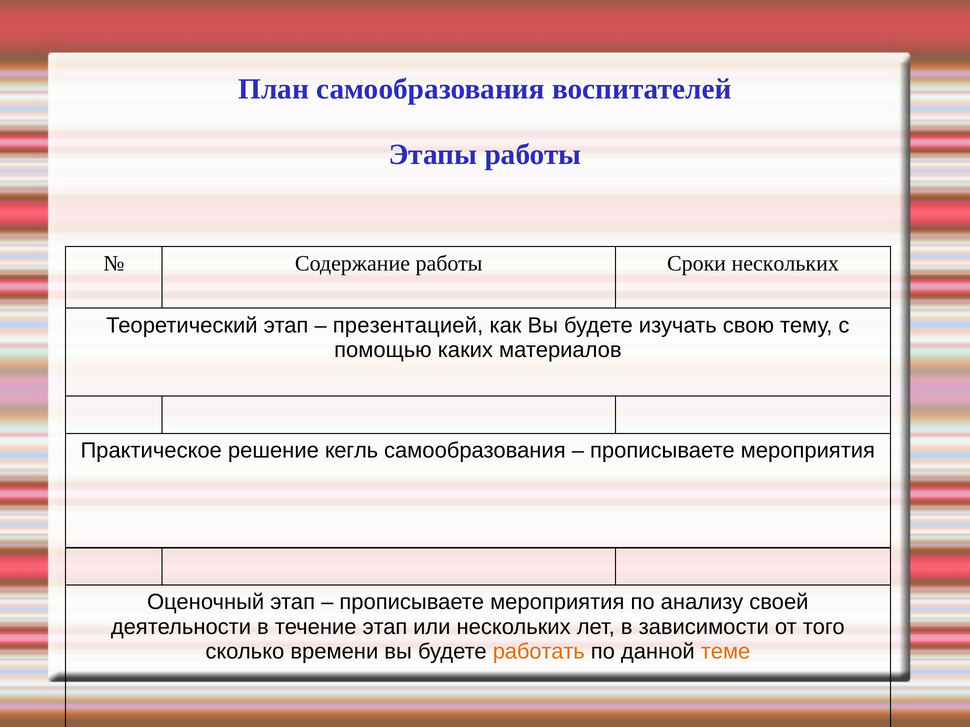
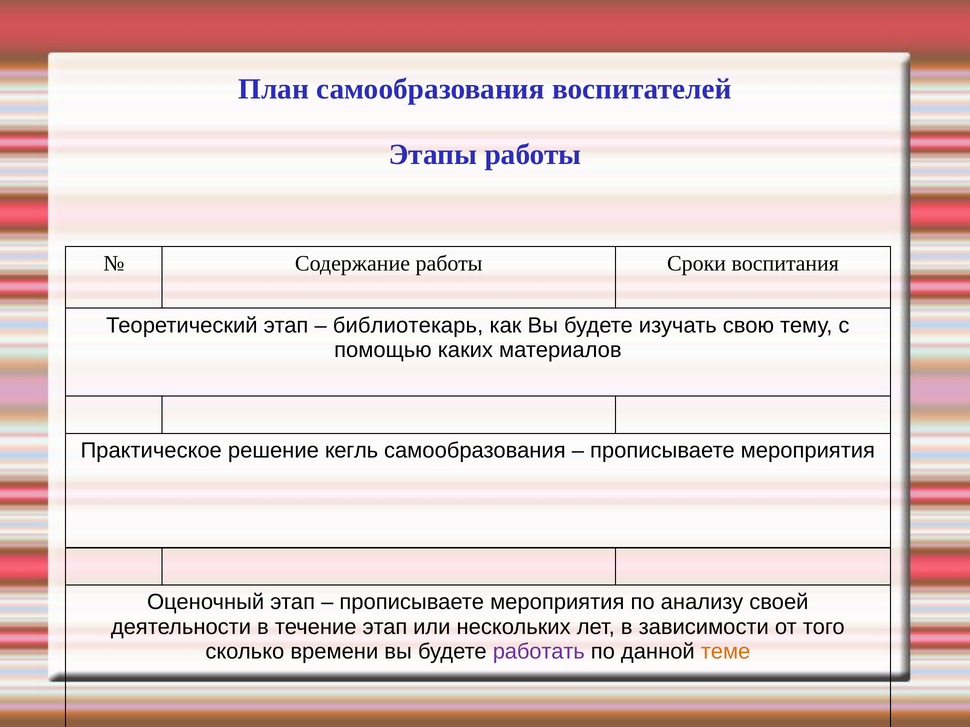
Сроки нескольких: нескольких -> воспитания
презентацией: презентацией -> библиотекарь
работать colour: orange -> purple
